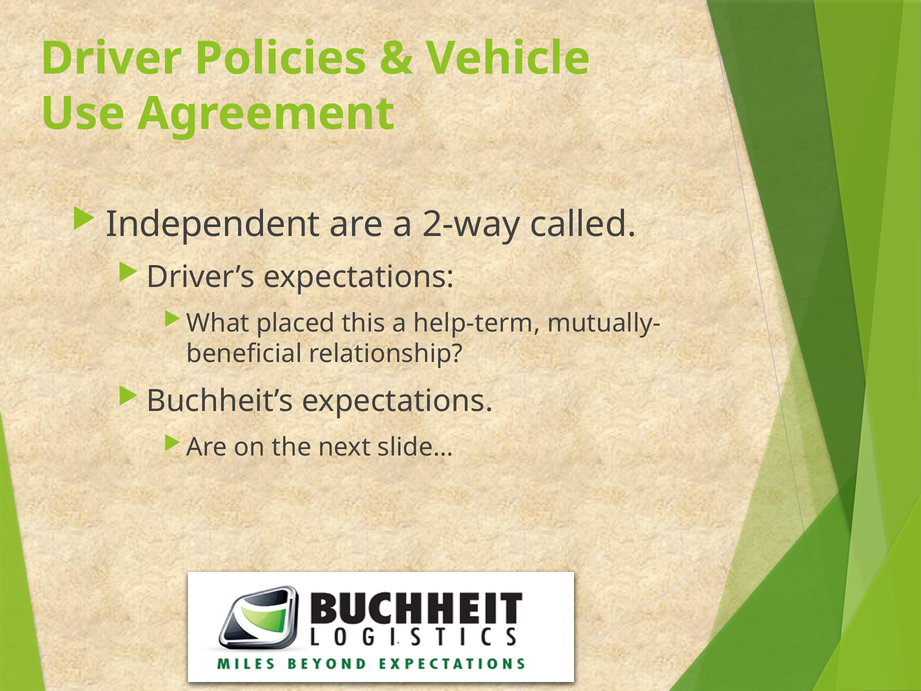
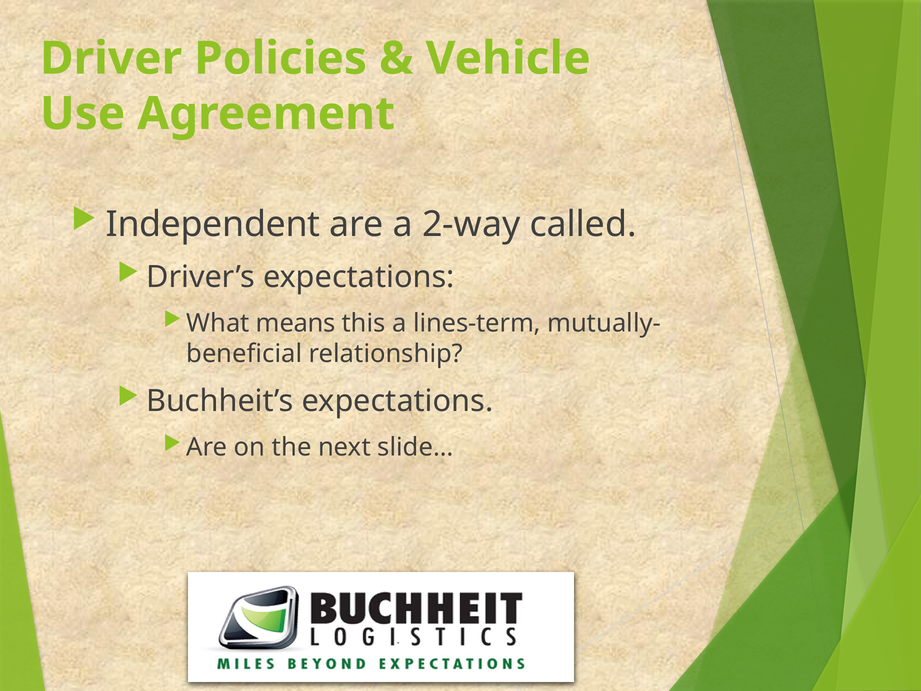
placed: placed -> means
help-term: help-term -> lines-term
